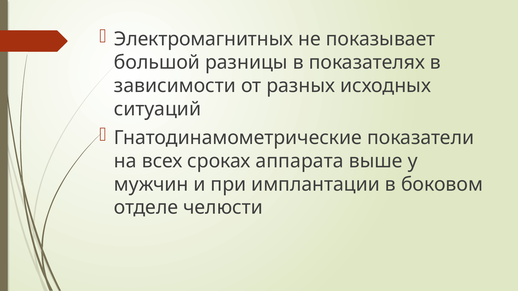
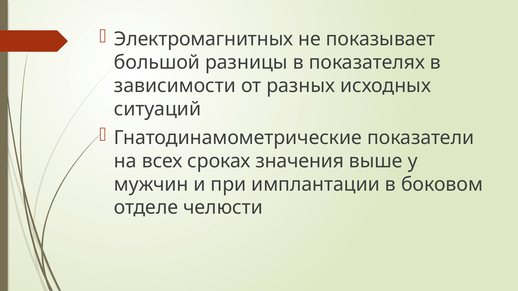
аппарата: аппарата -> значения
